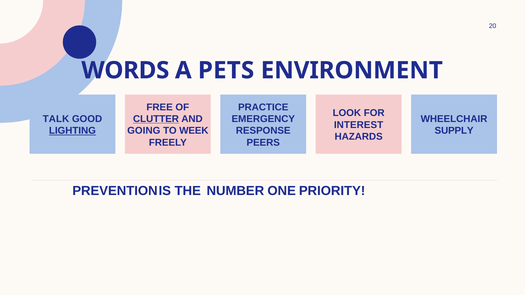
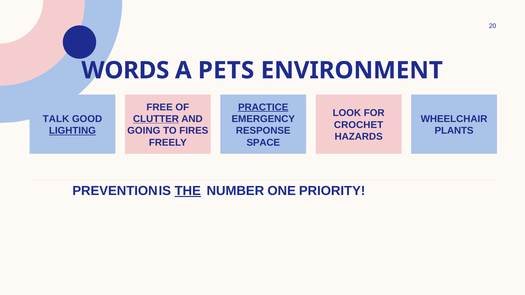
PRACTICE underline: none -> present
INTEREST: INTEREST -> CROCHET
WEEK: WEEK -> FIRES
SUPPLY: SUPPLY -> PLANTS
PEERS: PEERS -> SPACE
THE underline: none -> present
